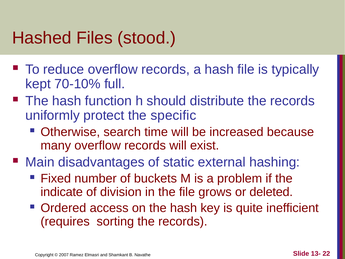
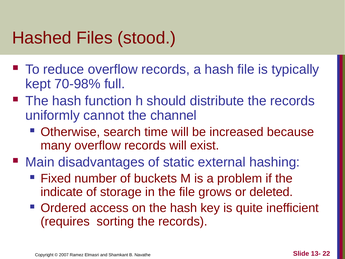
70-10%: 70-10% -> 70-98%
protect: protect -> cannot
specific: specific -> channel
division: division -> storage
